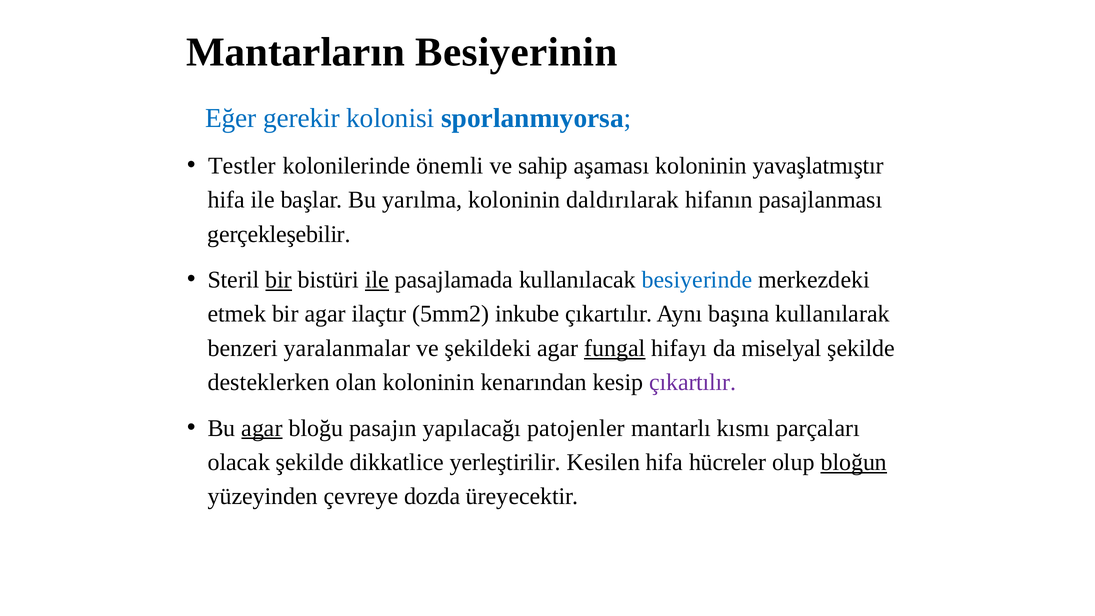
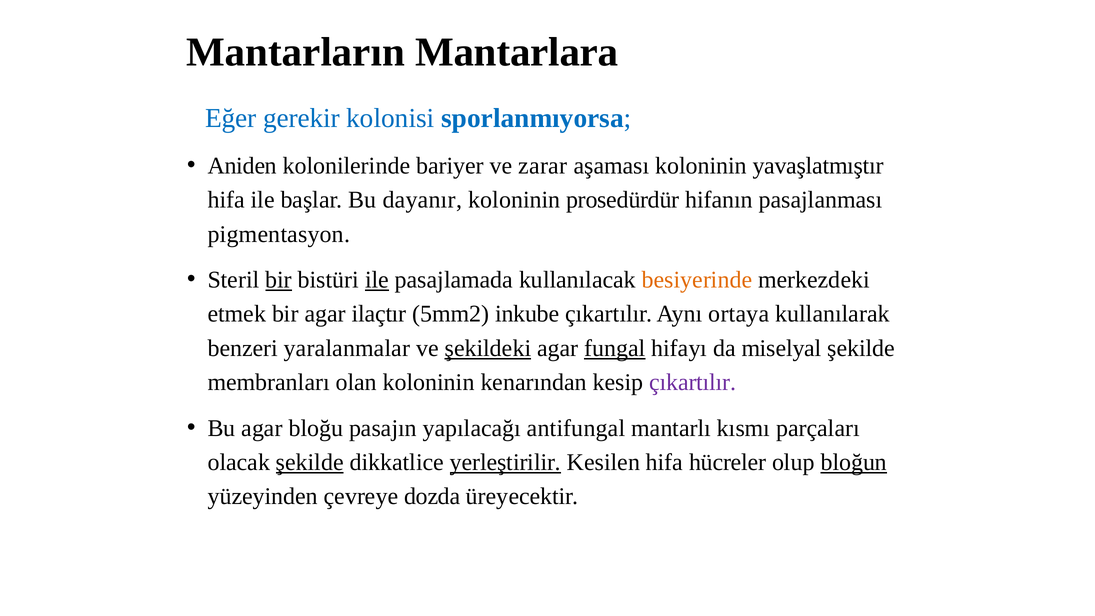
Besiyerinin: Besiyerinin -> Mantarlara
Testler: Testler -> Aniden
önemli: önemli -> bariyer
sahip: sahip -> zarar
yarılma: yarılma -> dayanır
daldırılarak: daldırılarak -> prosedürdür
gerçekleşebilir: gerçekleşebilir -> pigmentasyon
besiyerinde colour: blue -> orange
başına: başına -> ortaya
şekildeki underline: none -> present
desteklerken: desteklerken -> membranları
agar at (262, 428) underline: present -> none
patojenler: patojenler -> antifungal
şekilde at (310, 462) underline: none -> present
yerleştirilir underline: none -> present
